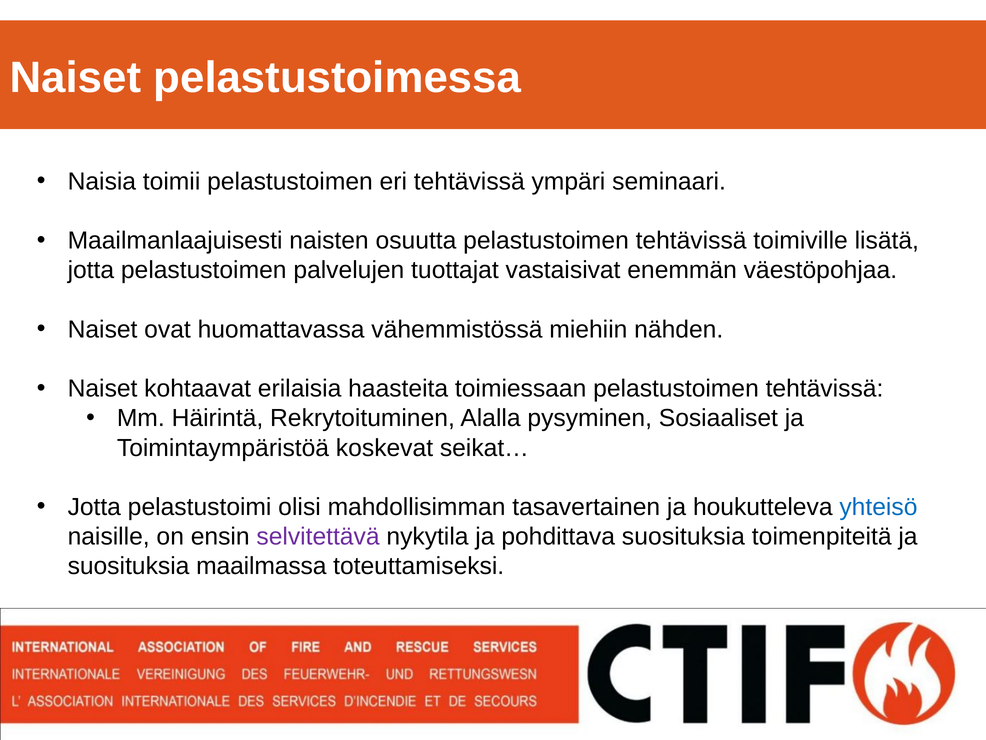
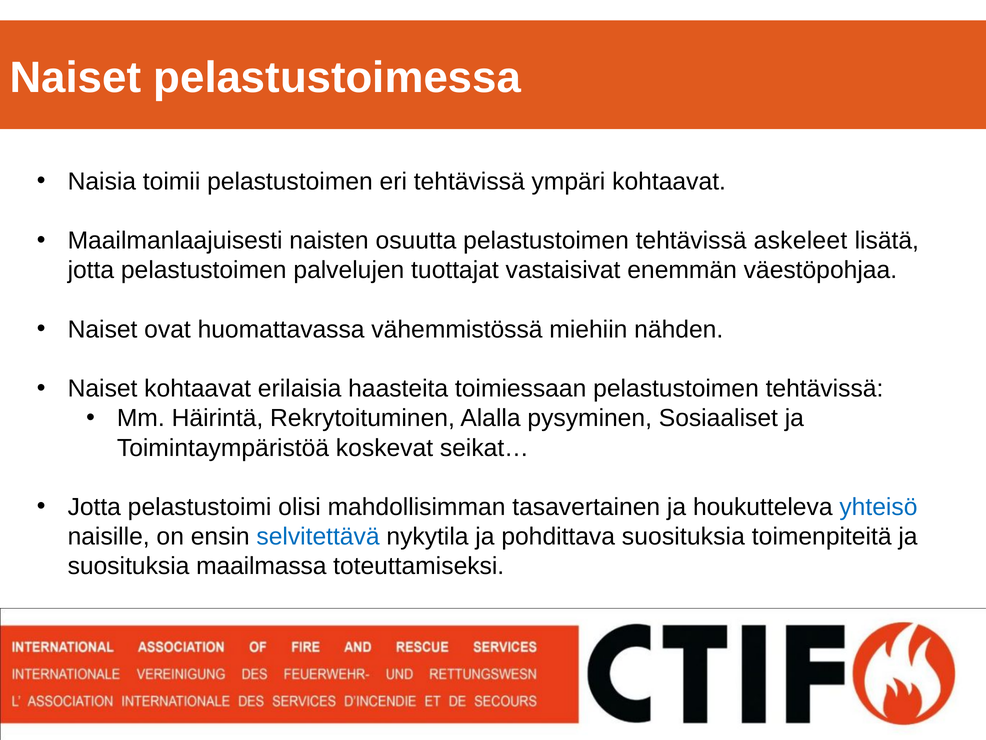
ympäri seminaari: seminaari -> kohtaavat
toimiville: toimiville -> askeleet
selvitettävä colour: purple -> blue
